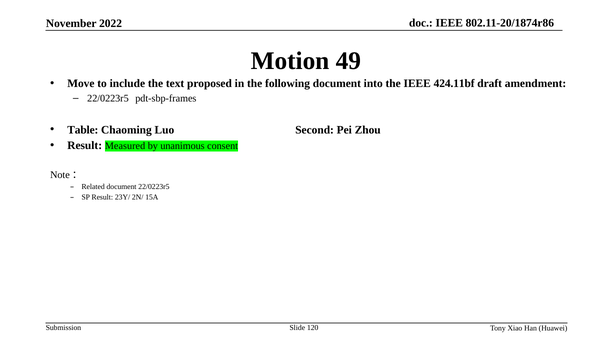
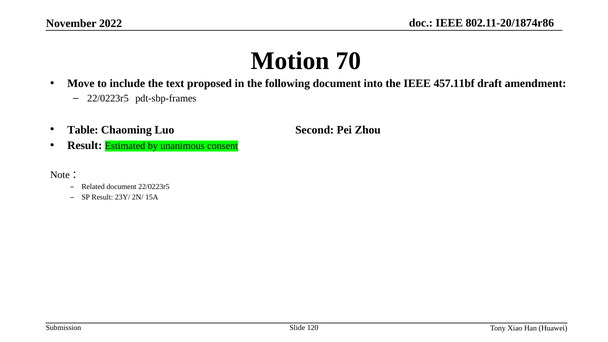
49: 49 -> 70
424.11bf: 424.11bf -> 457.11bf
Measured: Measured -> Estimated
